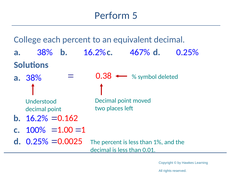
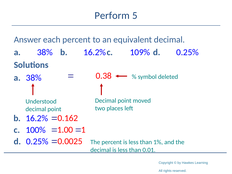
College: College -> Answer
467%: 467% -> 109%
